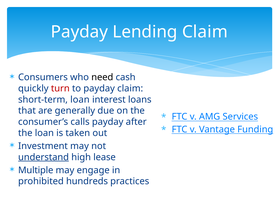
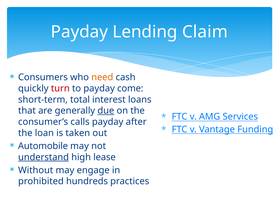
need colour: black -> orange
payday claim: claim -> come
short-term loan: loan -> total
due underline: none -> present
Investment: Investment -> Automobile
Multiple: Multiple -> Without
